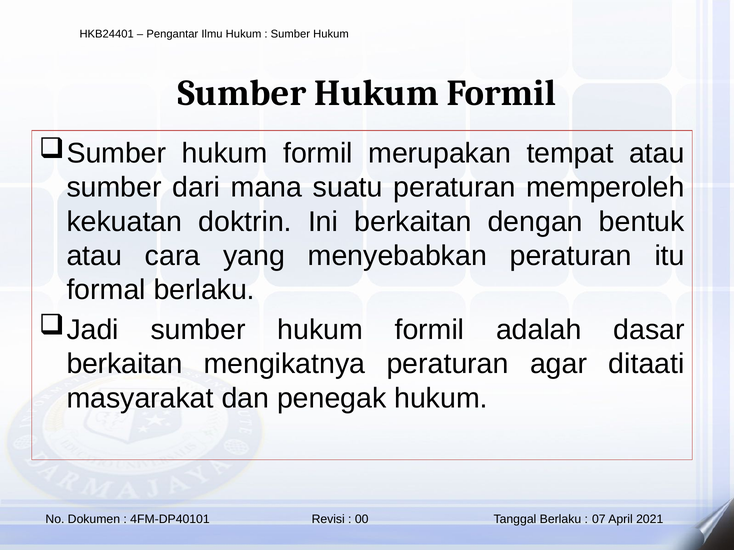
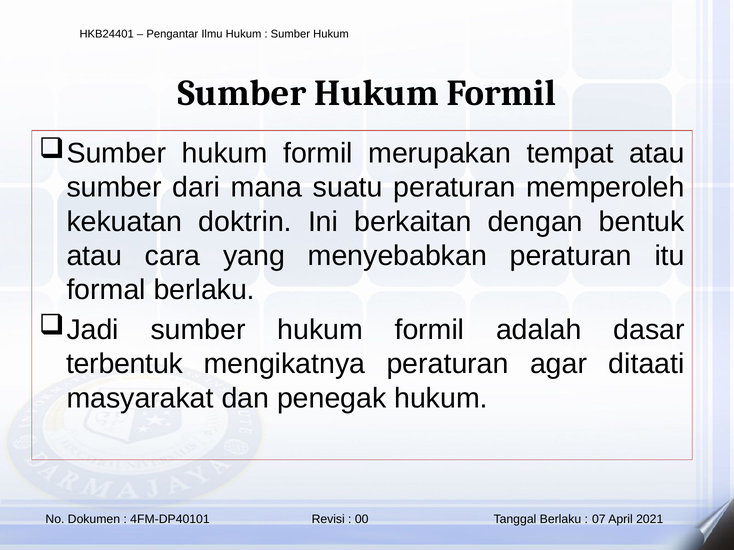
berkaitan at (125, 364): berkaitan -> terbentuk
